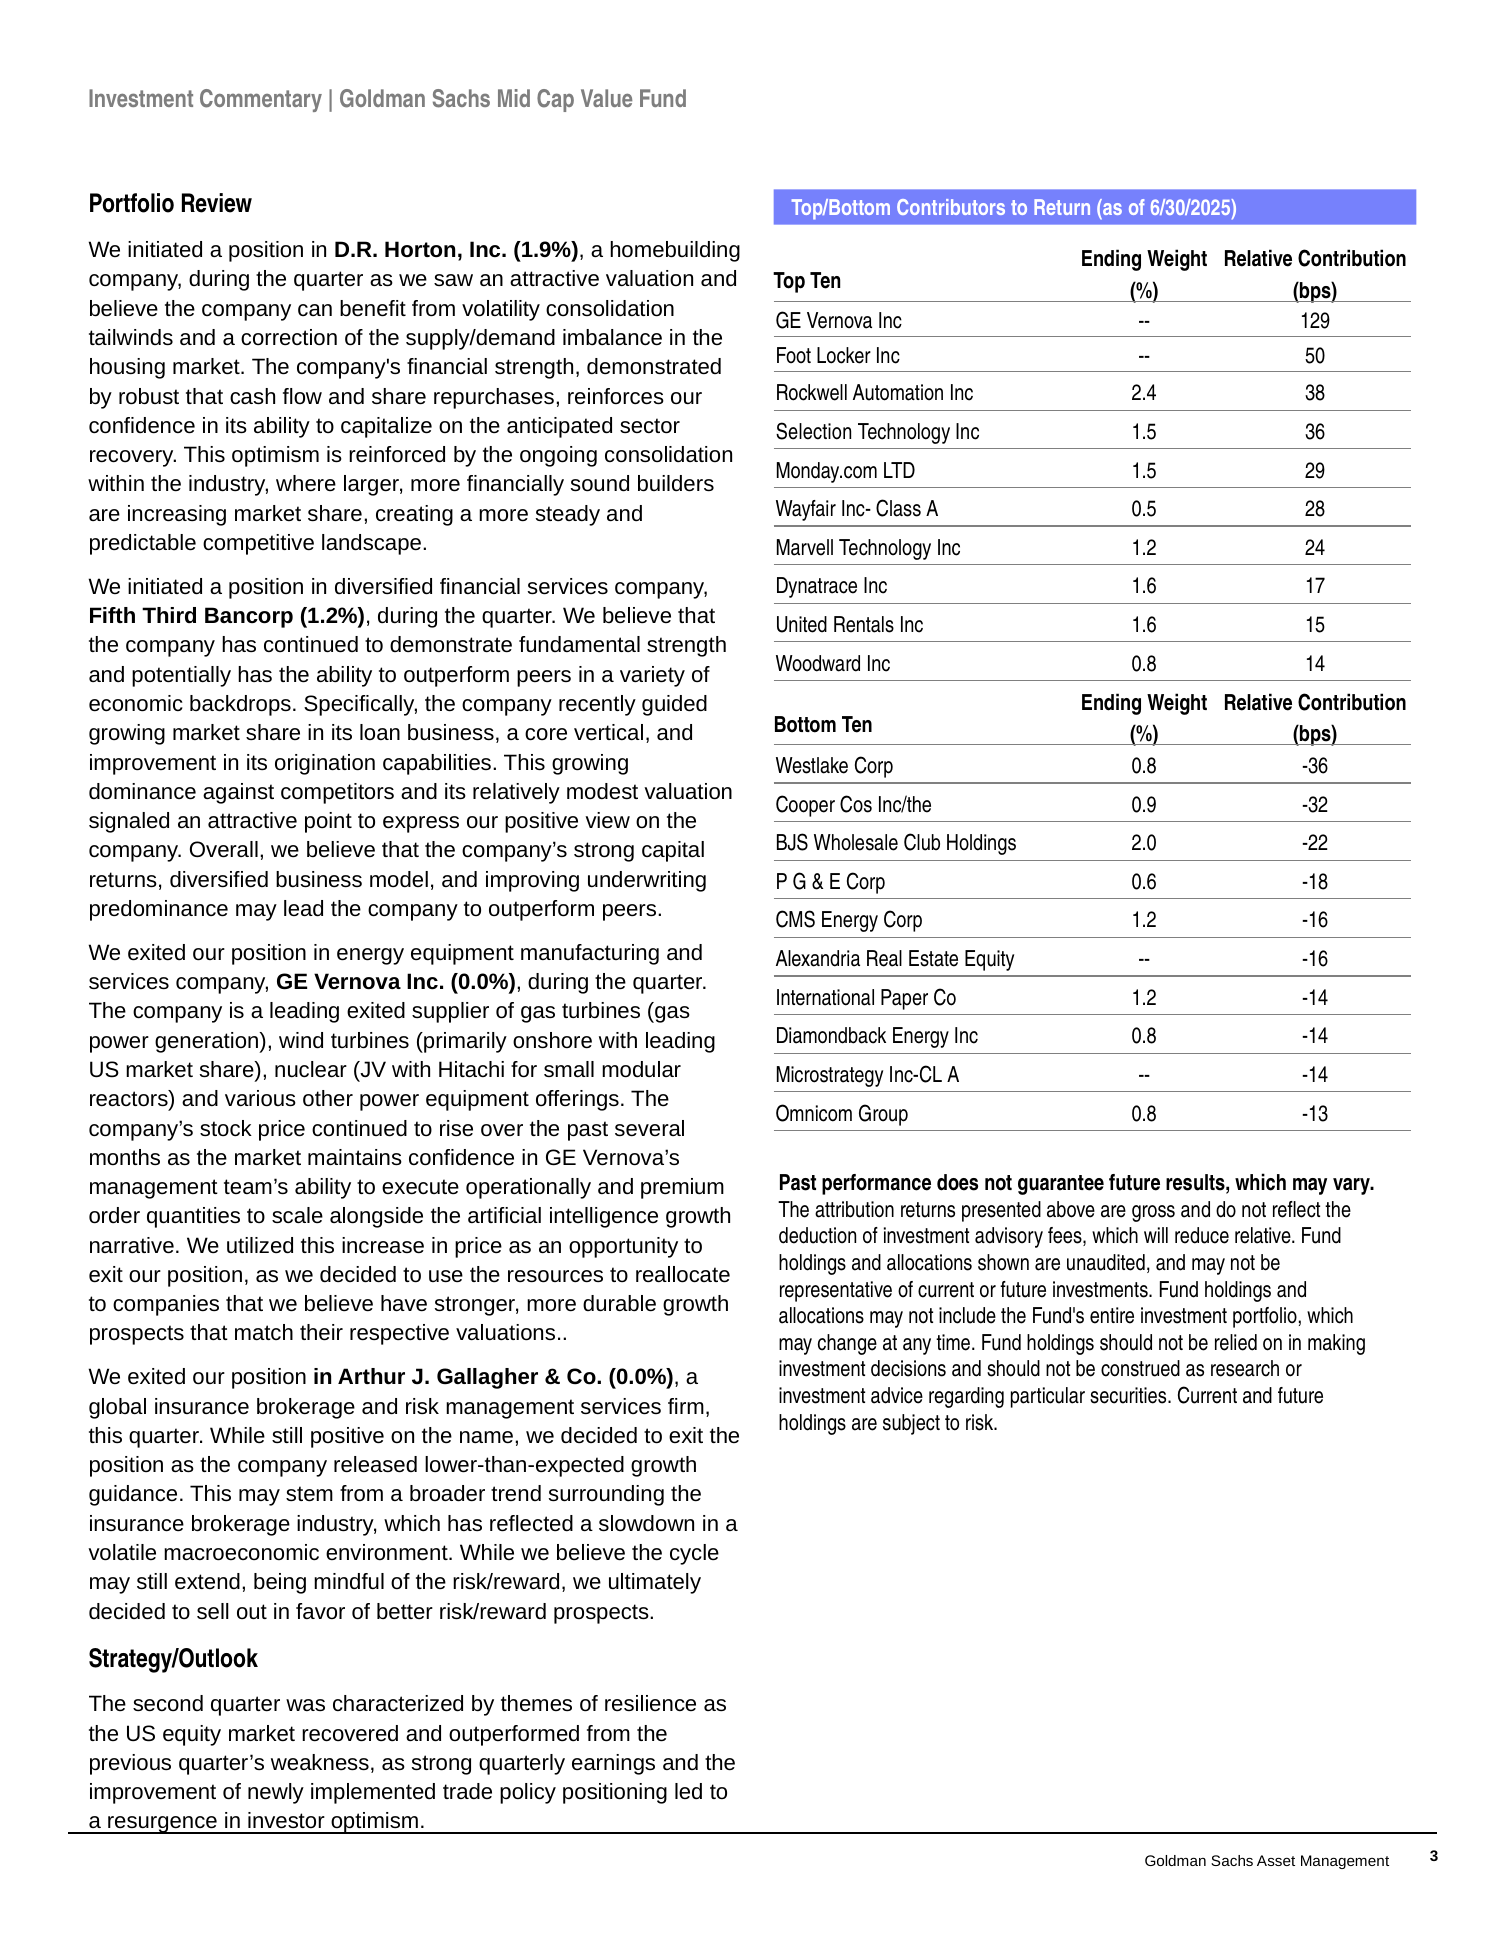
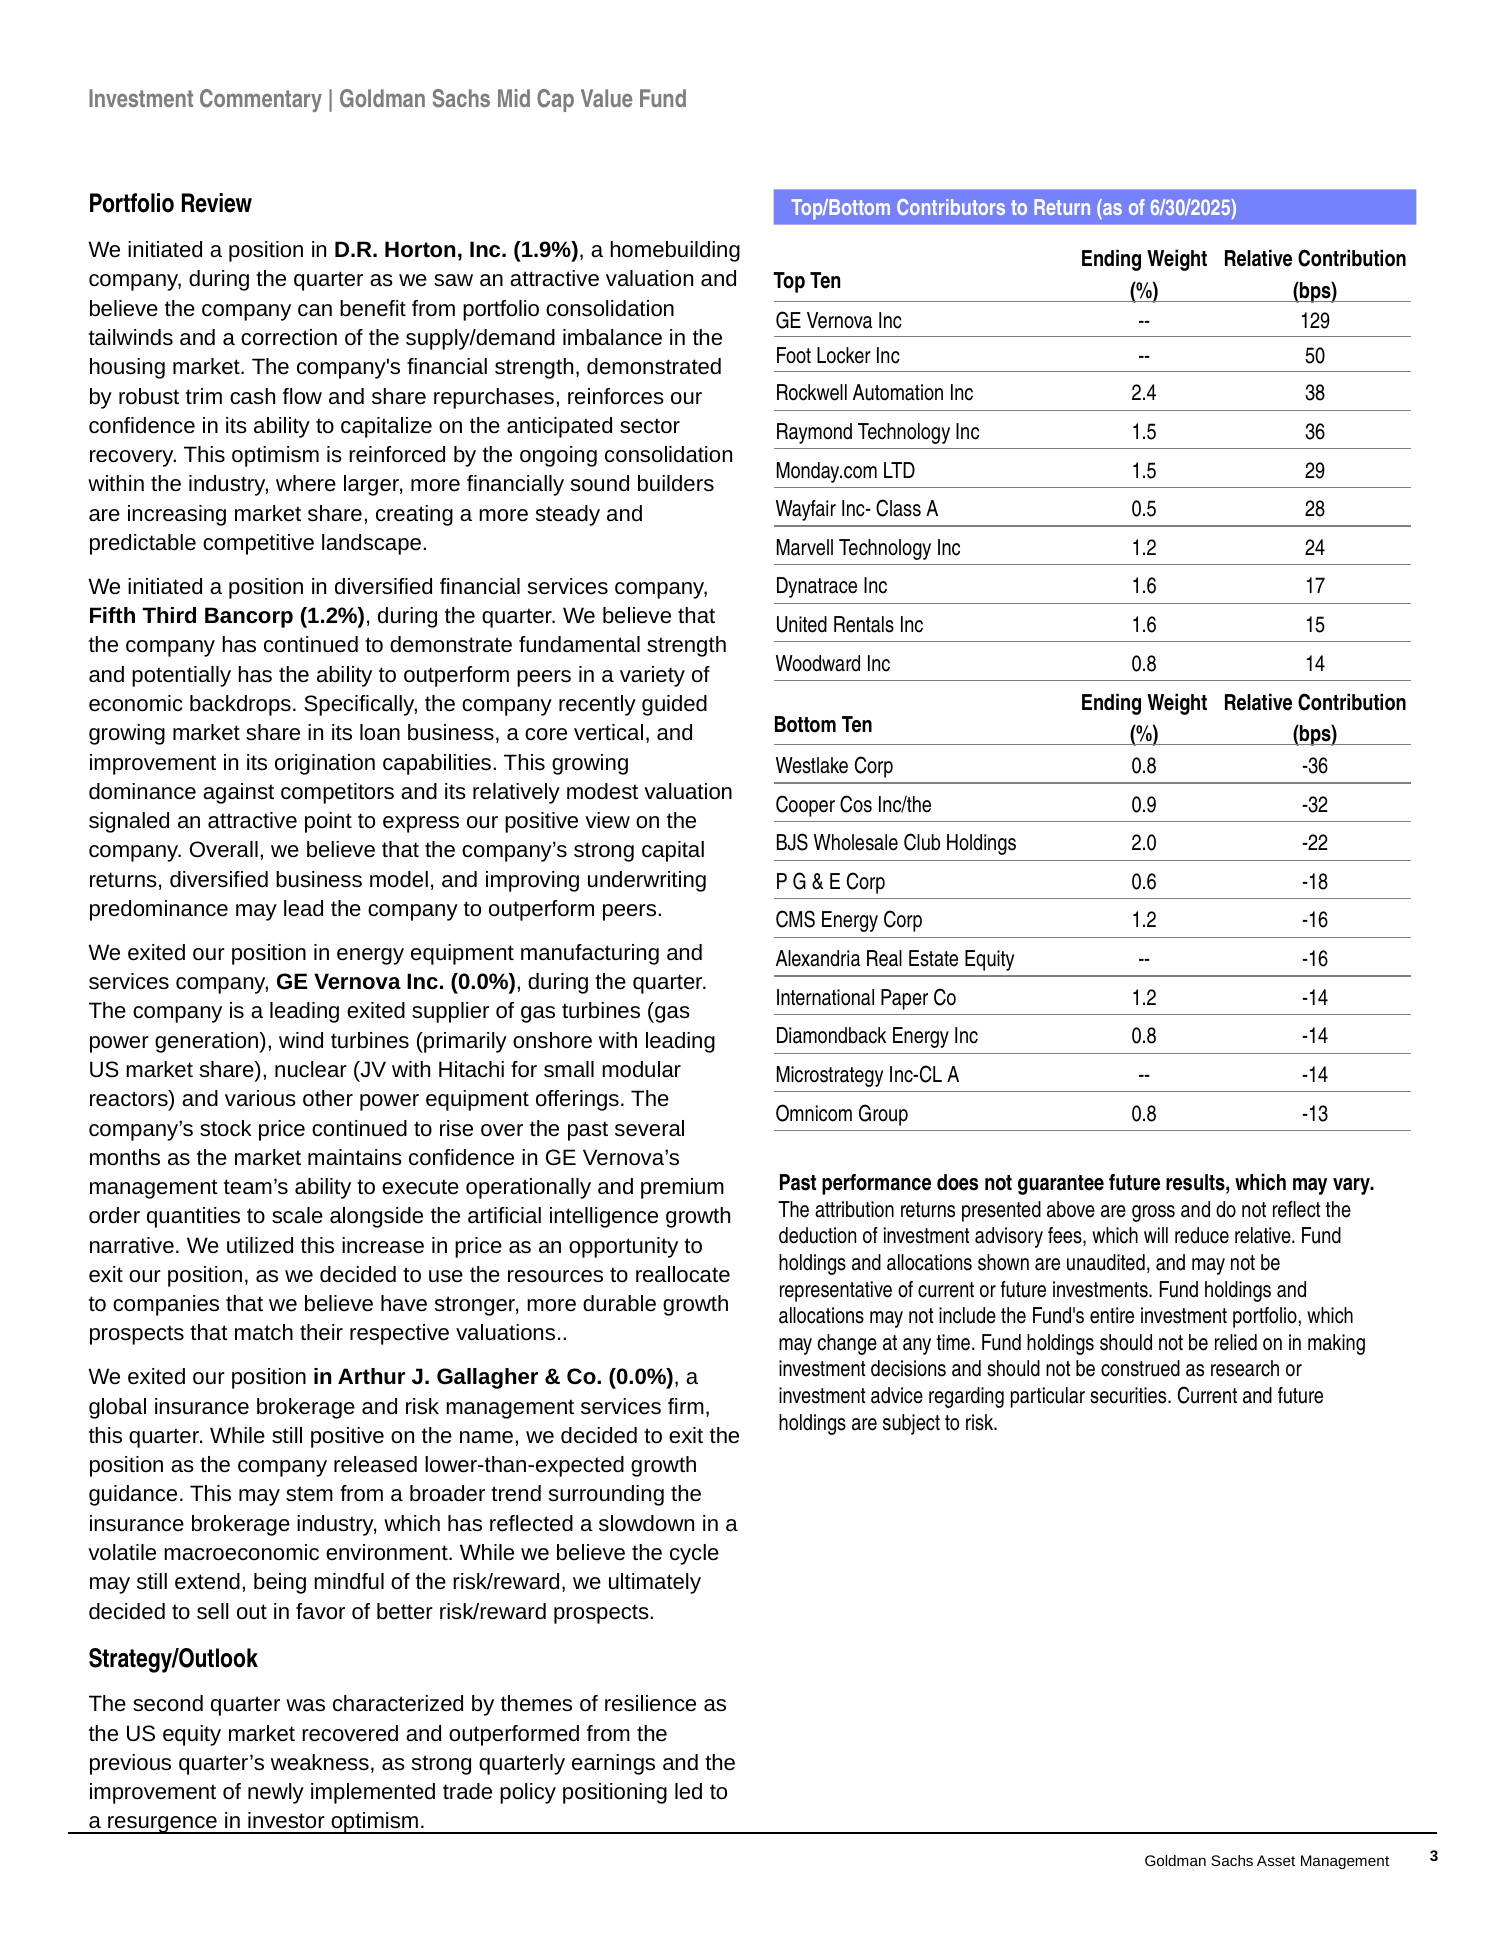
from volatility: volatility -> portfolio
robust that: that -> trim
Selection: Selection -> Raymond
